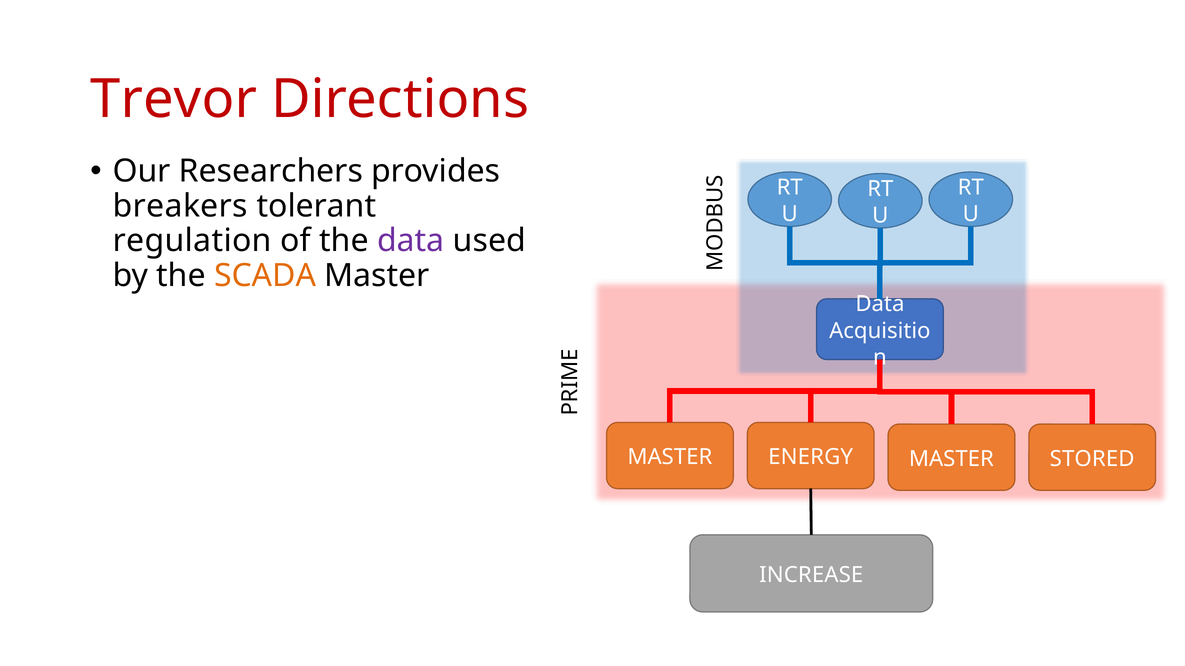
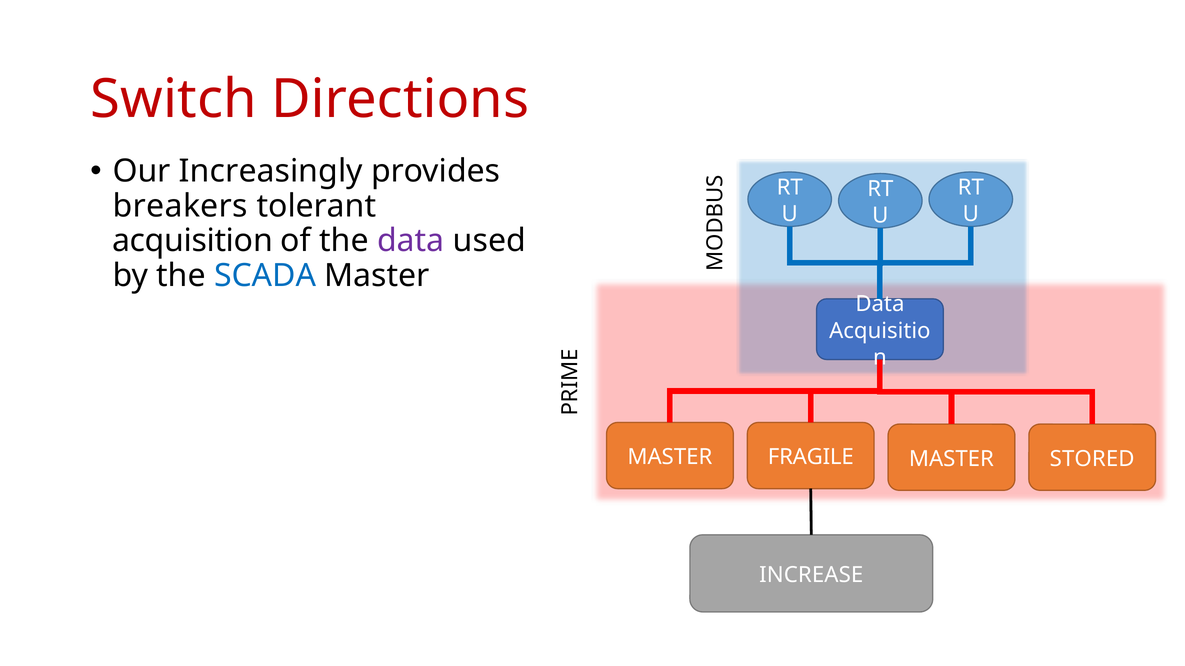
Trevor: Trevor -> Switch
Researchers: Researchers -> Increasingly
regulation: regulation -> acquisition
SCADA colour: orange -> blue
ENERGY: ENERGY -> FRAGILE
